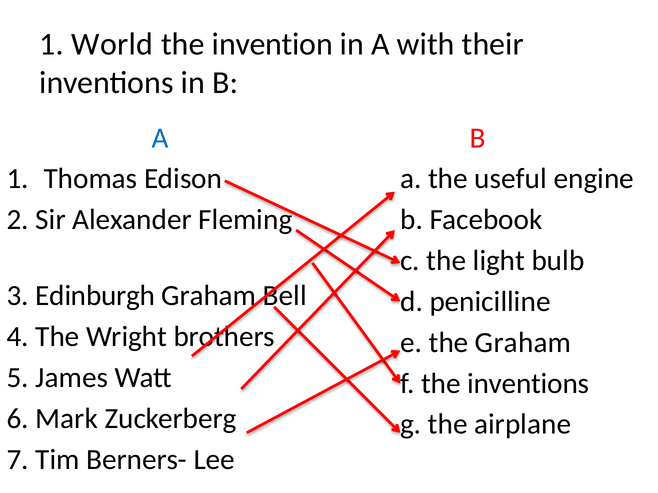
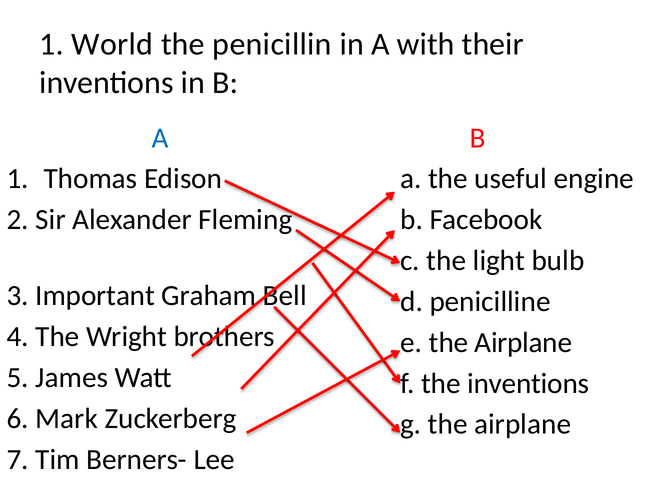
invention: invention -> penicillin
Edinburgh: Edinburgh -> Important
Graham at (523, 343): Graham -> Airplane
